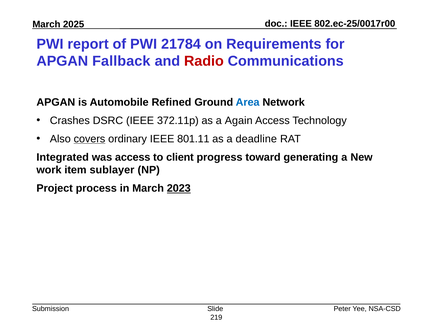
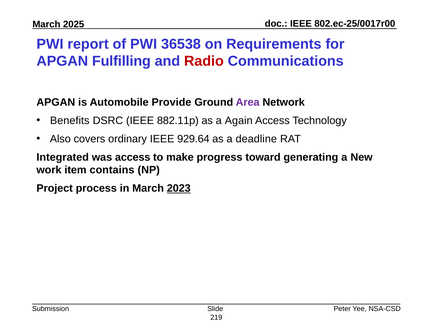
21784: 21784 -> 36538
Fallback: Fallback -> Fulfilling
Refined: Refined -> Provide
Area colour: blue -> purple
Crashes: Crashes -> Benefits
372.11p: 372.11p -> 882.11p
covers underline: present -> none
801.11: 801.11 -> 929.64
client: client -> make
sublayer: sublayer -> contains
